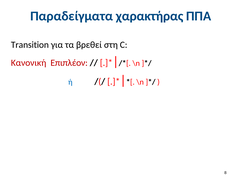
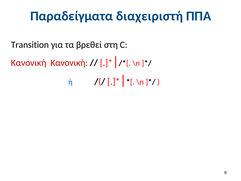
χαρακτήρας: χαρακτήρας -> διαχειριστή
Κανονική Επιπλέον: Επιπλέον -> Κανονική
